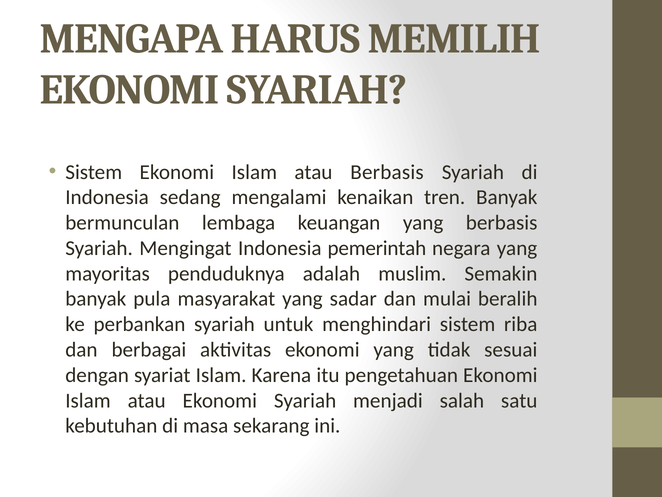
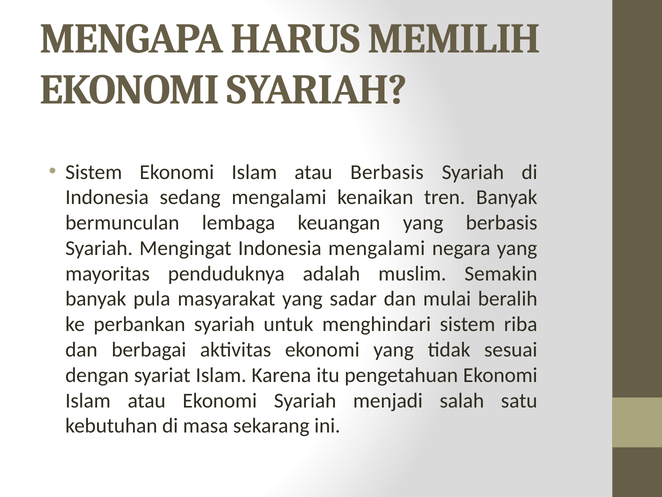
Indonesia pemerintah: pemerintah -> mengalami
